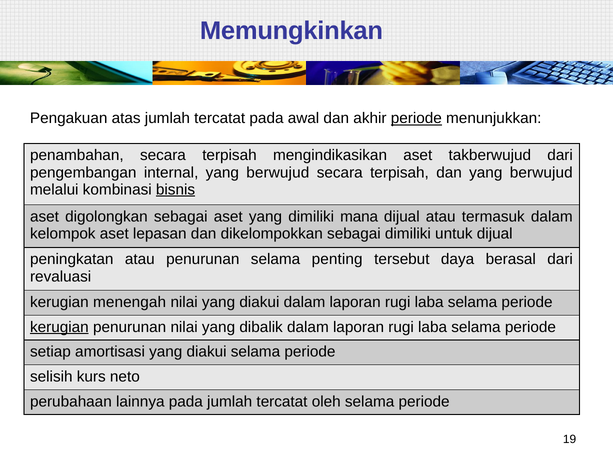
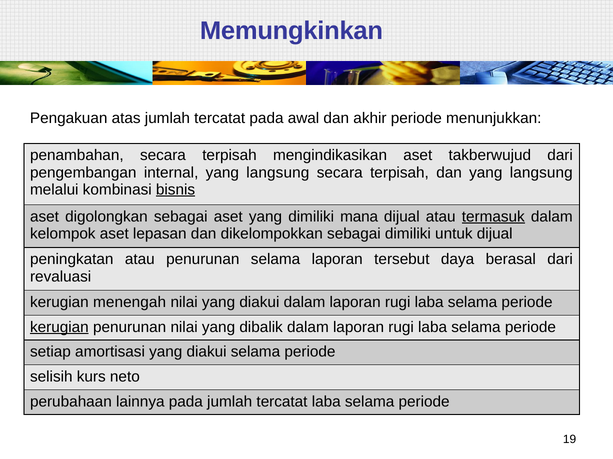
periode at (416, 119) underline: present -> none
internal yang berwujud: berwujud -> langsung
dan yang berwujud: berwujud -> langsung
termasuk underline: none -> present
selama penting: penting -> laporan
tercatat oleh: oleh -> laba
